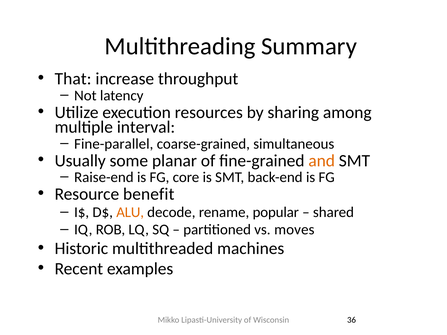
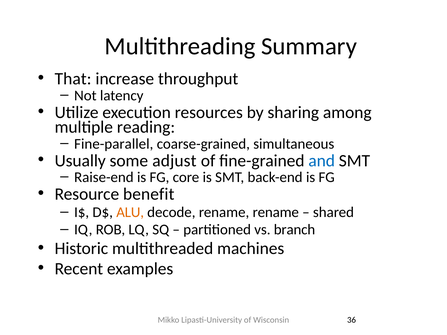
interval: interval -> reading
planar: planar -> adjust
and colour: orange -> blue
rename popular: popular -> rename
moves: moves -> branch
